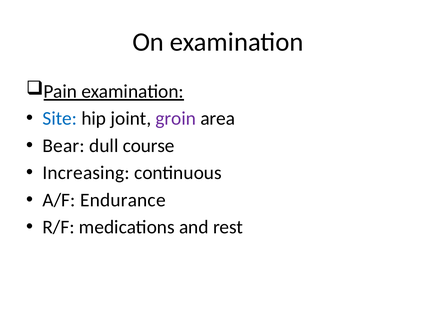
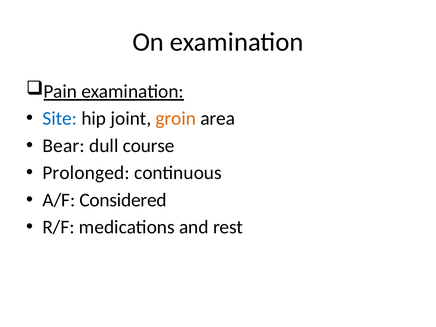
groin colour: purple -> orange
Increasing: Increasing -> Prolonged
Endurance: Endurance -> Considered
